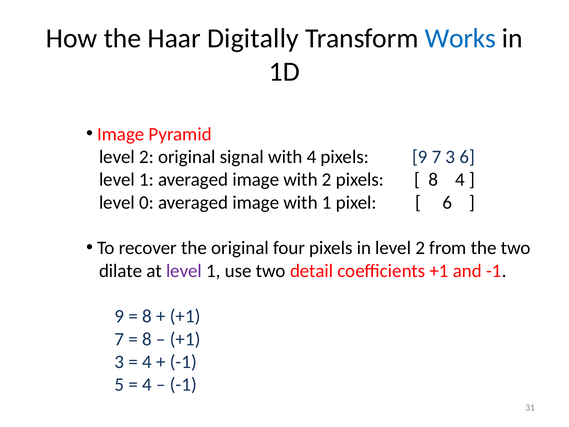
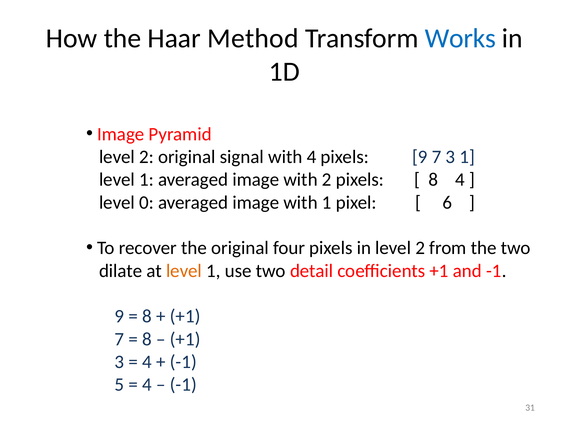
Digitally: Digitally -> Method
3 6: 6 -> 1
level at (184, 271) colour: purple -> orange
